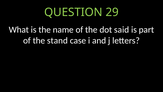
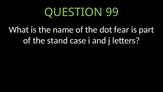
29: 29 -> 99
said: said -> fear
